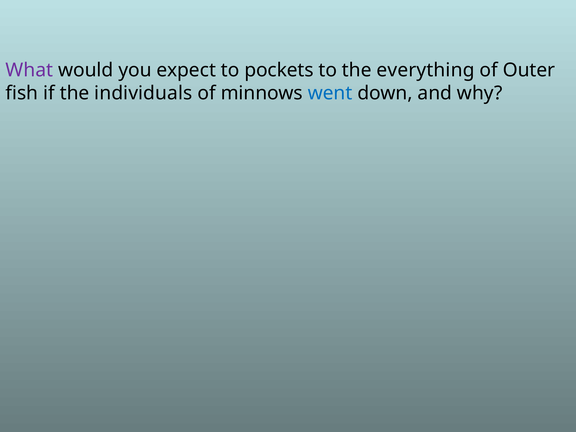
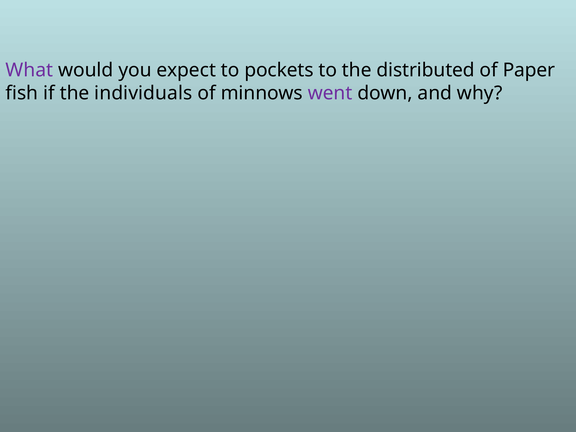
everything: everything -> distributed
Outer: Outer -> Paper
went colour: blue -> purple
